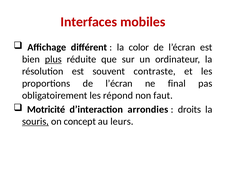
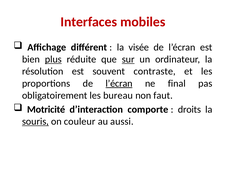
color: color -> visée
sur underline: none -> present
l’écran at (119, 84) underline: none -> present
répond: répond -> bureau
arrondies: arrondies -> comporte
concept: concept -> couleur
leurs: leurs -> aussi
